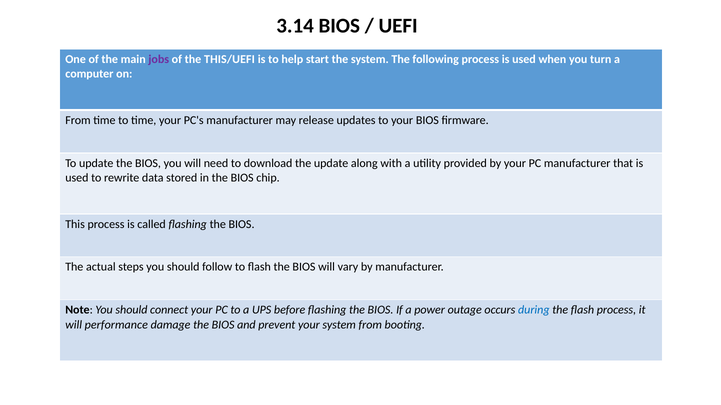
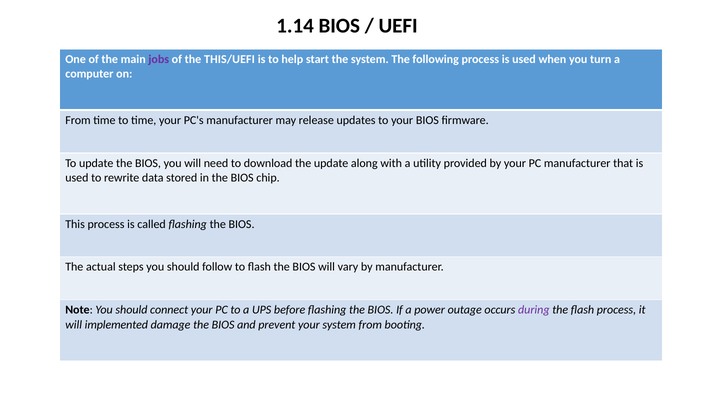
3.14: 3.14 -> 1.14
during colour: blue -> purple
performance: performance -> implemented
